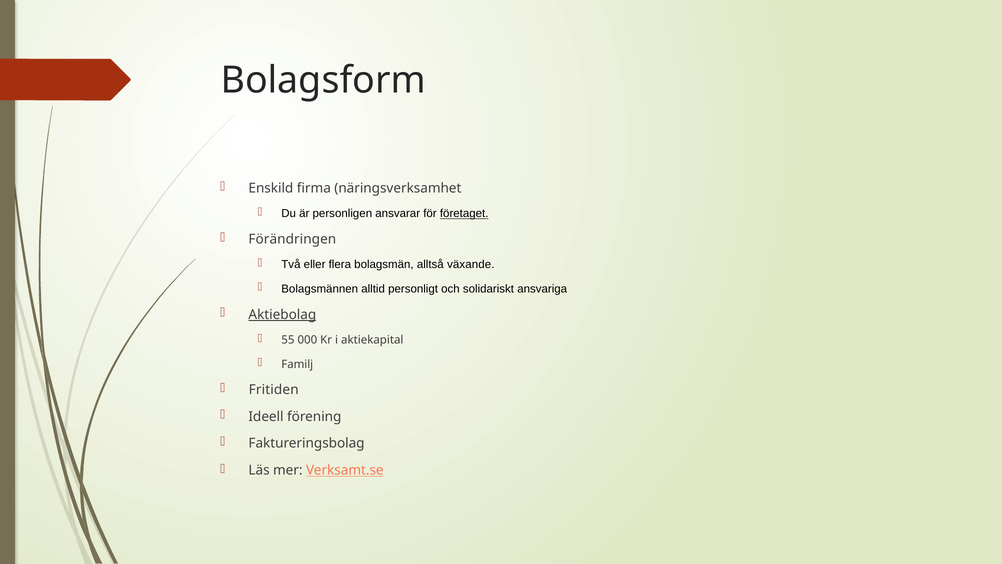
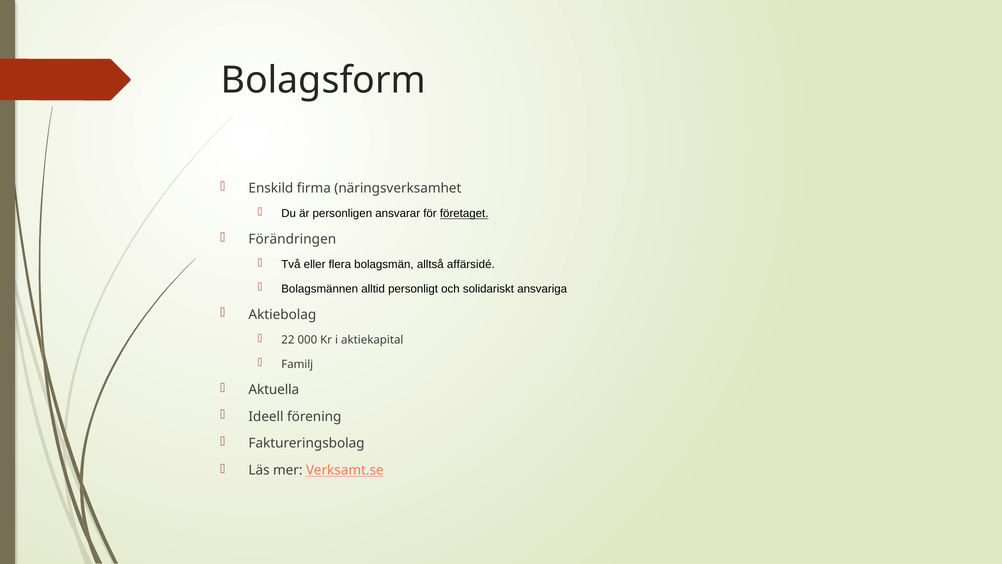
växande: växande -> affärsidé
Aktiebolag underline: present -> none
55: 55 -> 22
Fritiden: Fritiden -> Aktuella
